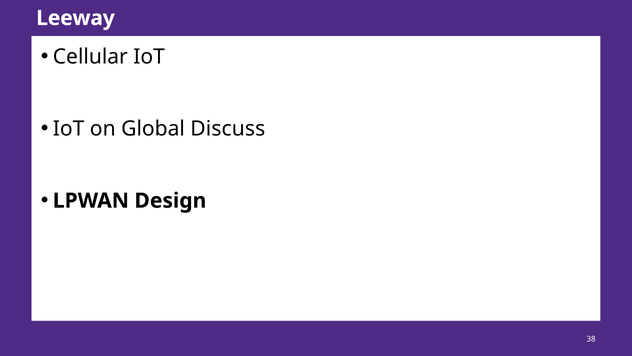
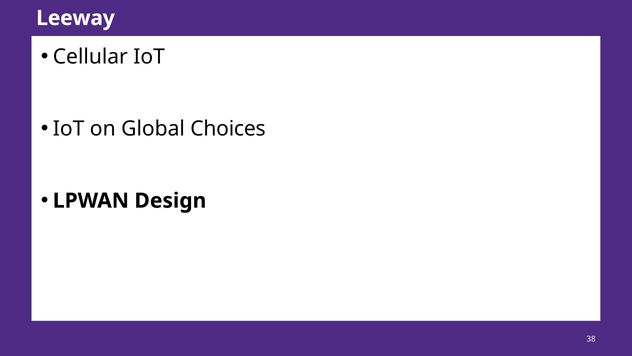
Discuss: Discuss -> Choices
